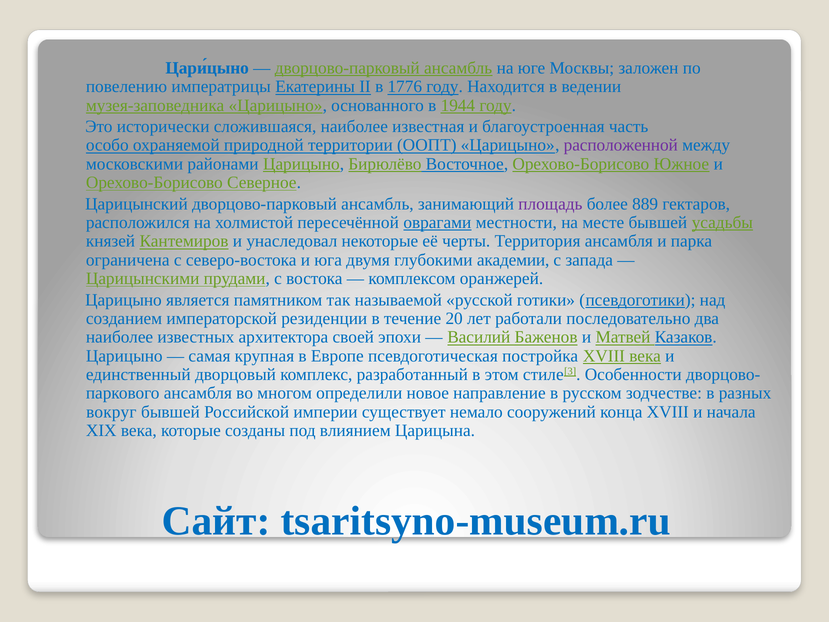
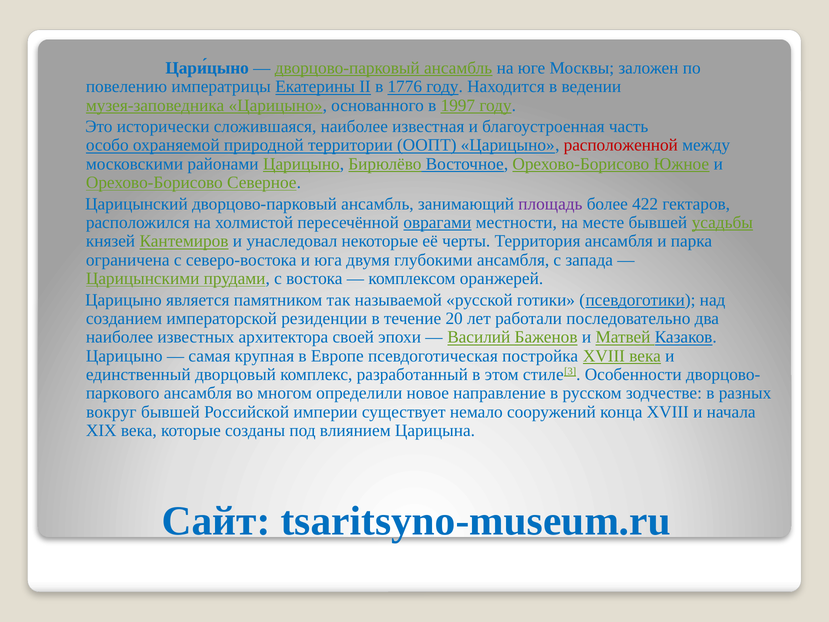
1944: 1944 -> 1997
расположенной colour: purple -> red
889: 889 -> 422
глубокими академии: академии -> ансамбля
